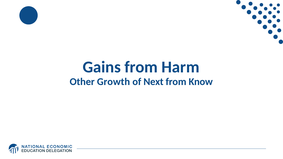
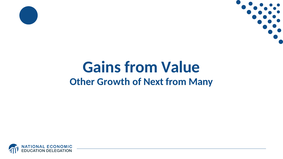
Harm: Harm -> Value
Know: Know -> Many
